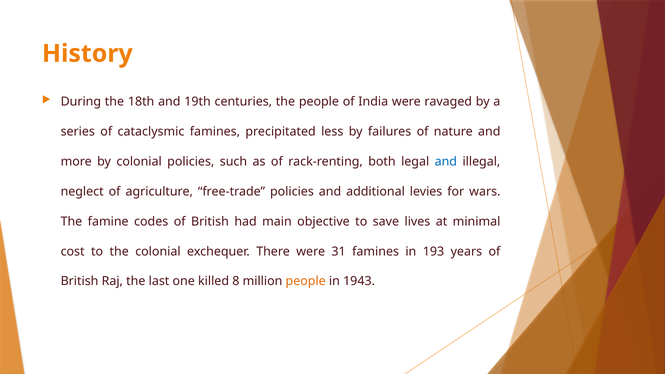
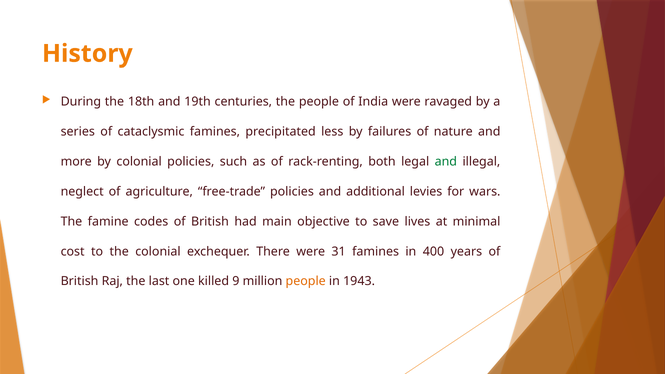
and at (446, 162) colour: blue -> green
193: 193 -> 400
8: 8 -> 9
